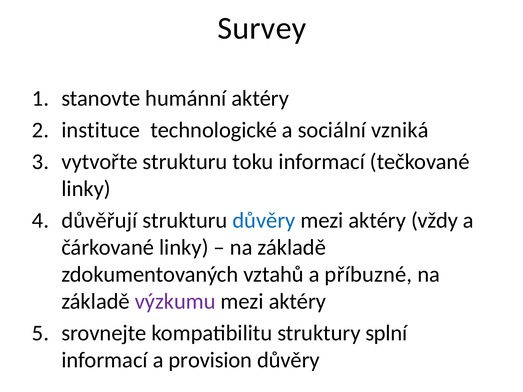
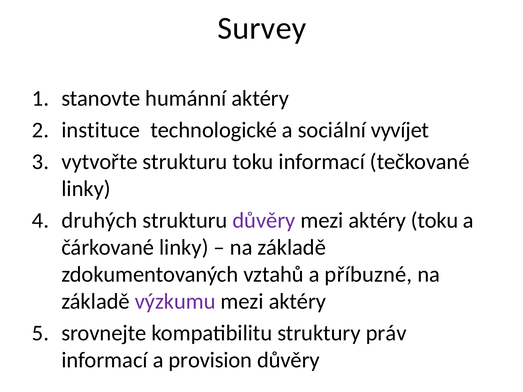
vzniká: vzniká -> vyvíjet
důvěřují: důvěřují -> druhých
důvěry at (264, 221) colour: blue -> purple
aktéry vždy: vždy -> toku
splní: splní -> práv
